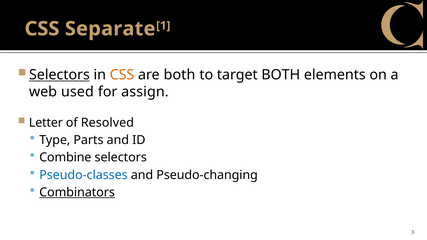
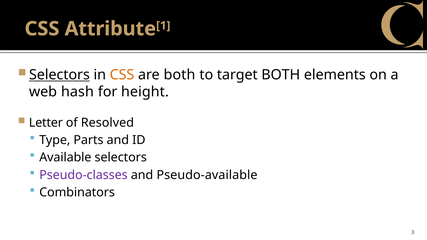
Separate: Separate -> Attribute
used: used -> hash
assign: assign -> height
Combine: Combine -> Available
Pseudo-classes colour: blue -> purple
Pseudo-changing: Pseudo-changing -> Pseudo-available
Combinators underline: present -> none
